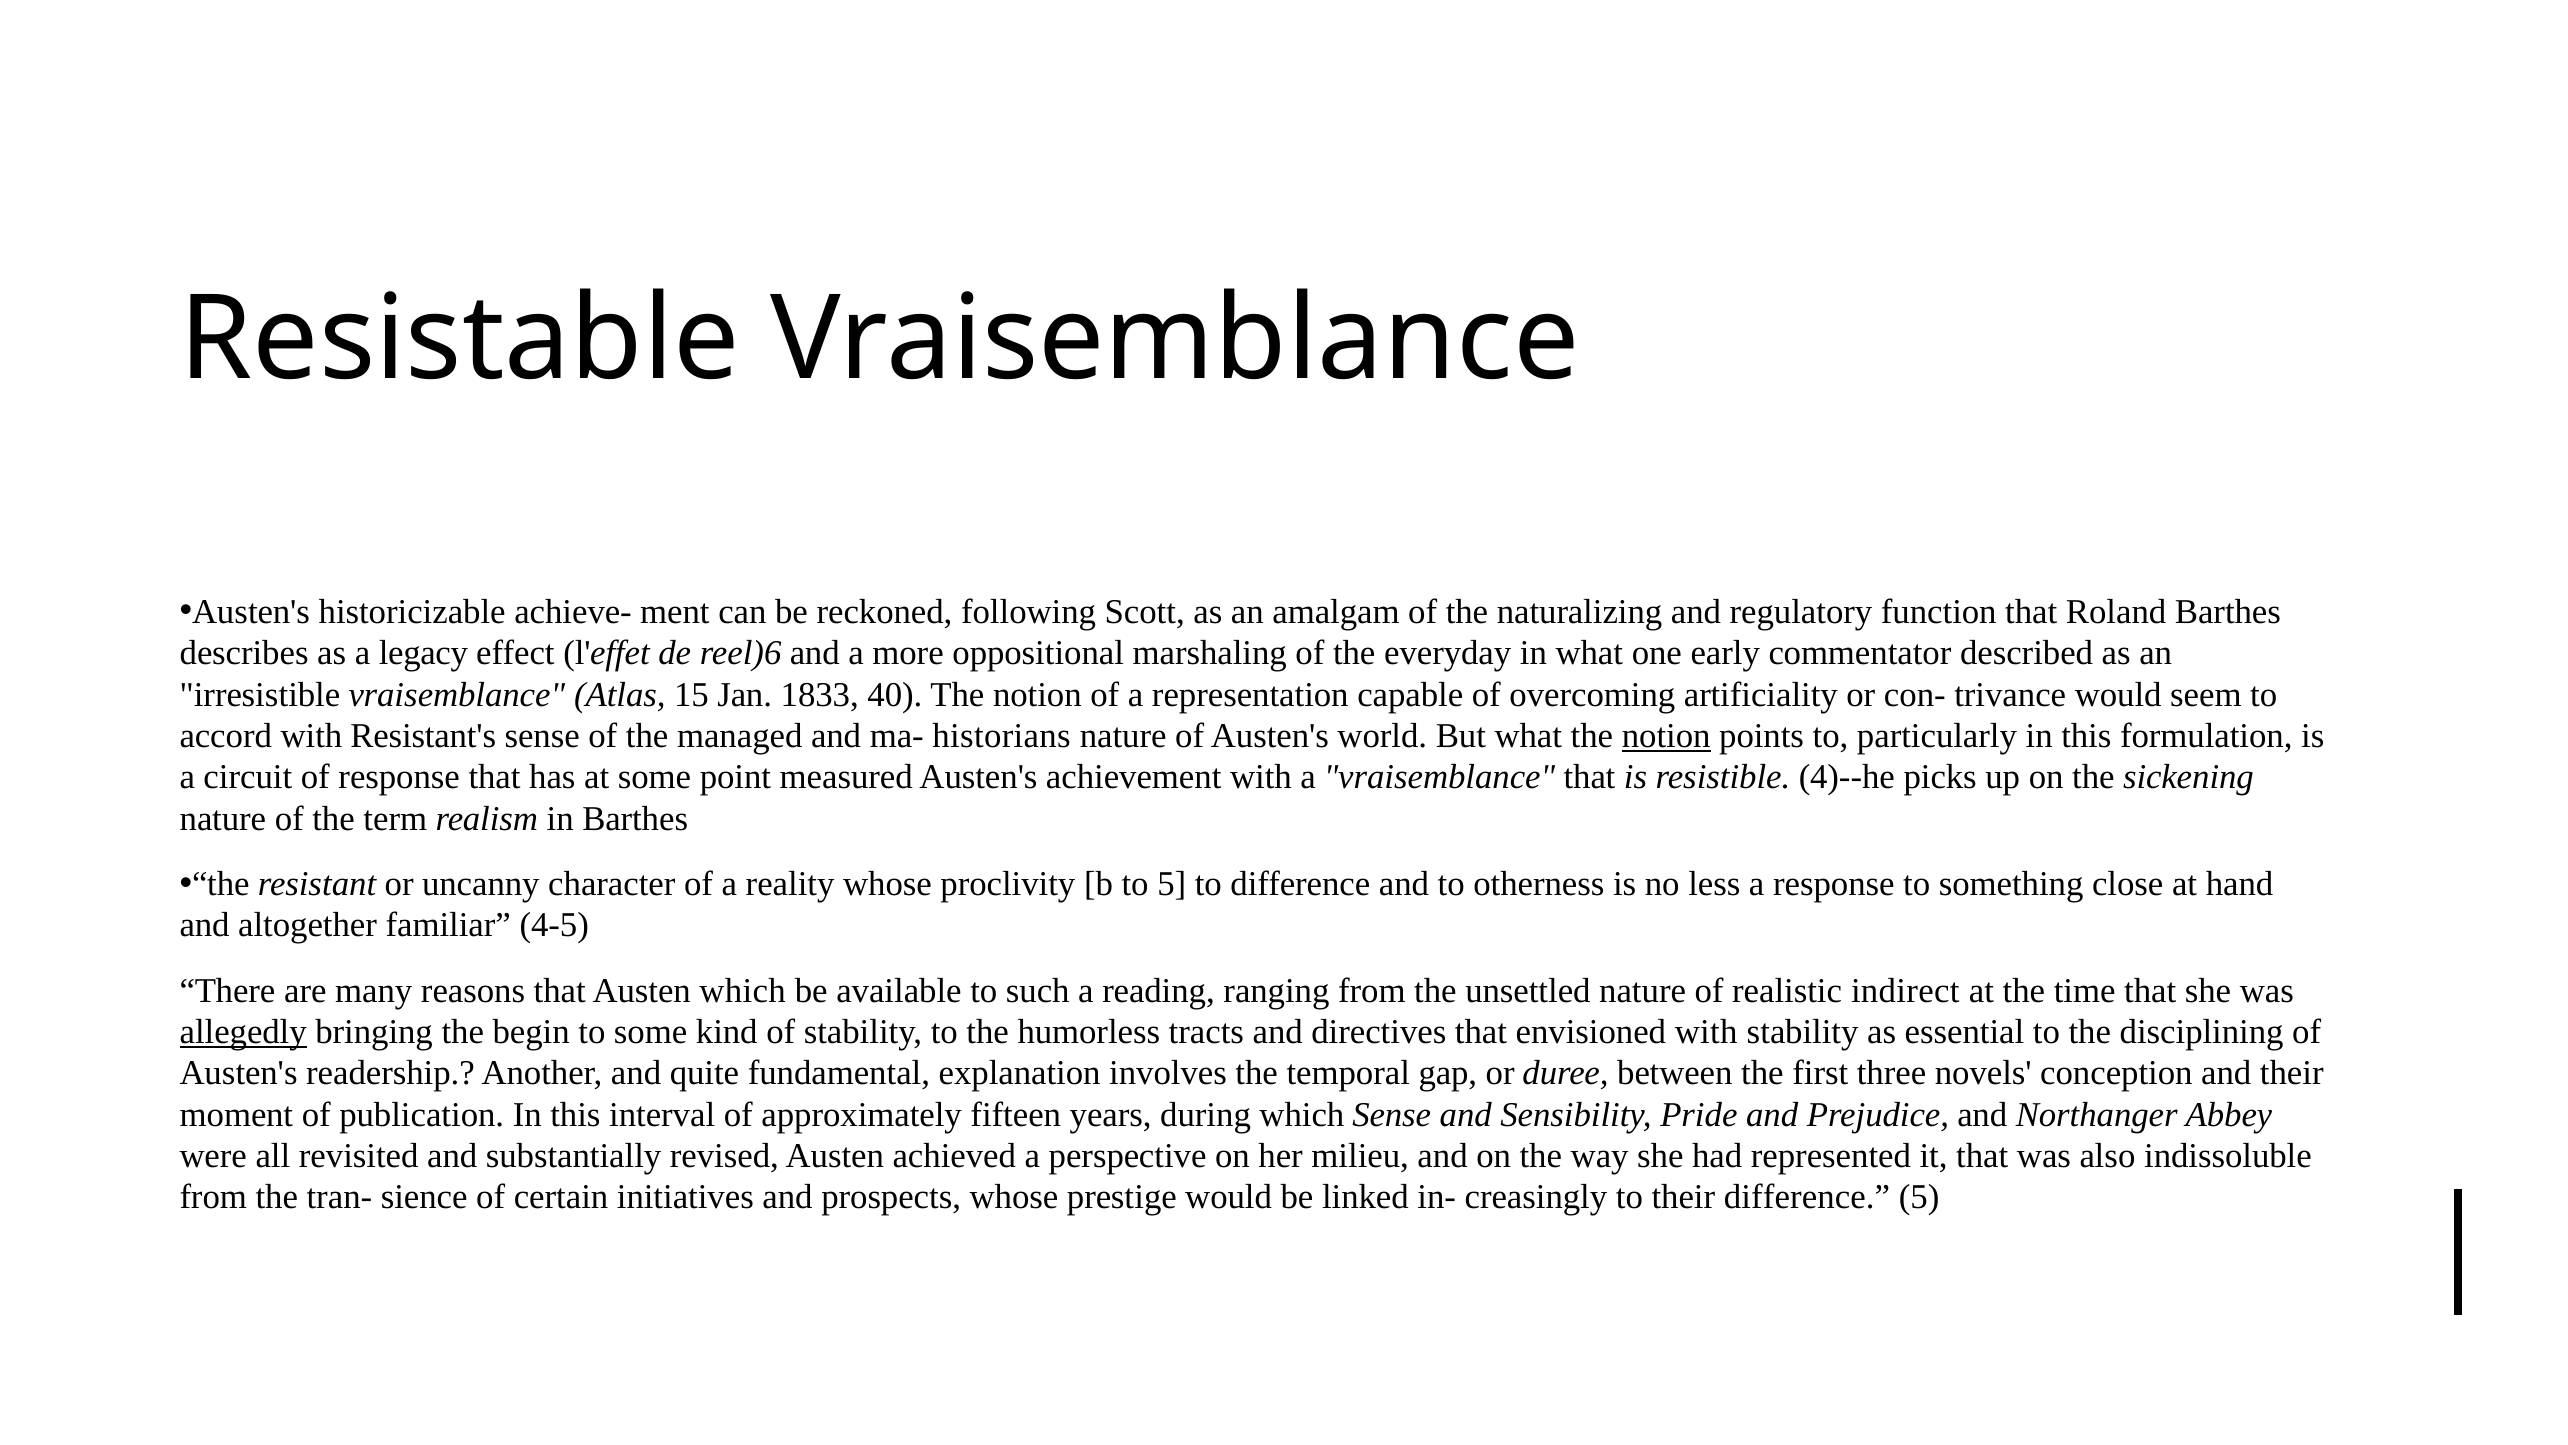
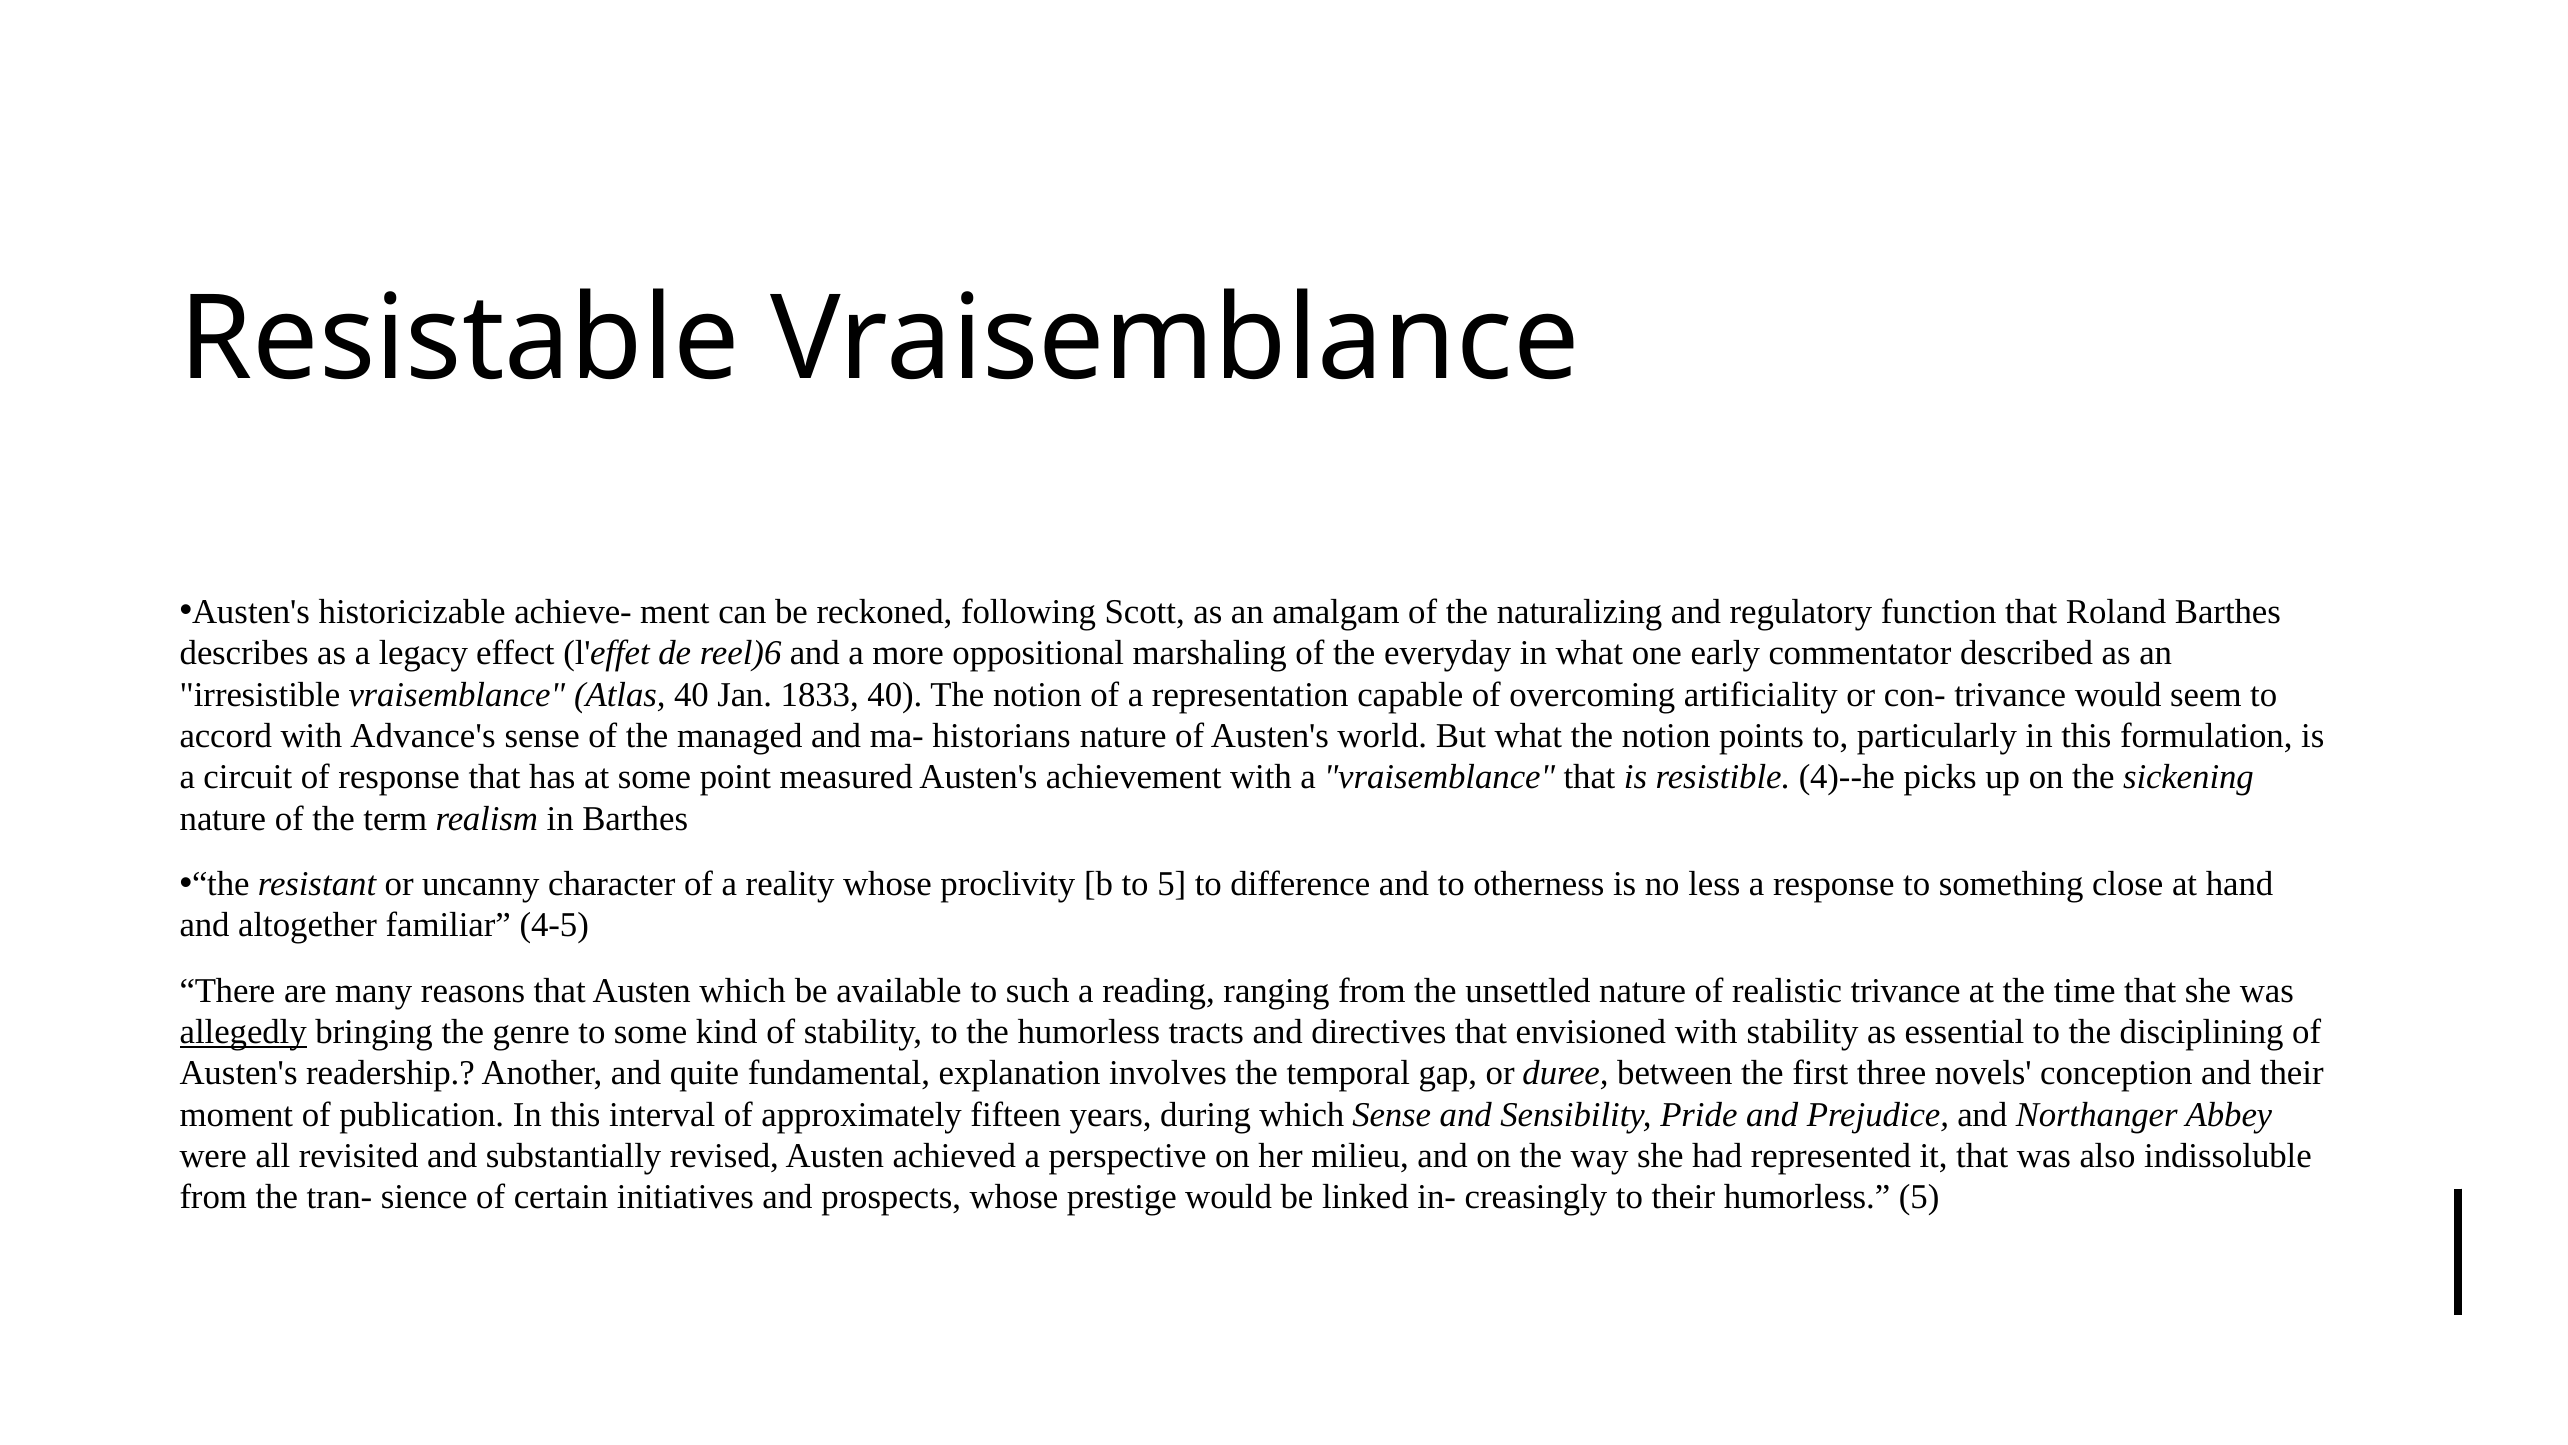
Atlas 15: 15 -> 40
Resistant's: Resistant's -> Advance's
notion at (1666, 736) underline: present -> none
realistic indirect: indirect -> trivance
begin: begin -> genre
their difference: difference -> humorless
